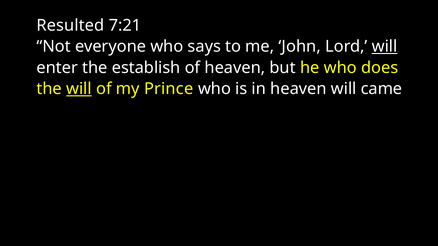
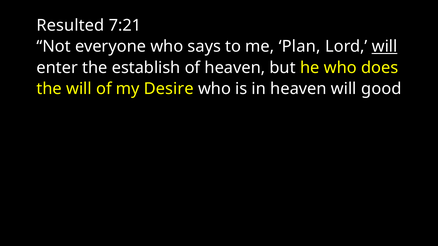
John: John -> Plan
will at (79, 89) underline: present -> none
Prince: Prince -> Desire
came: came -> good
